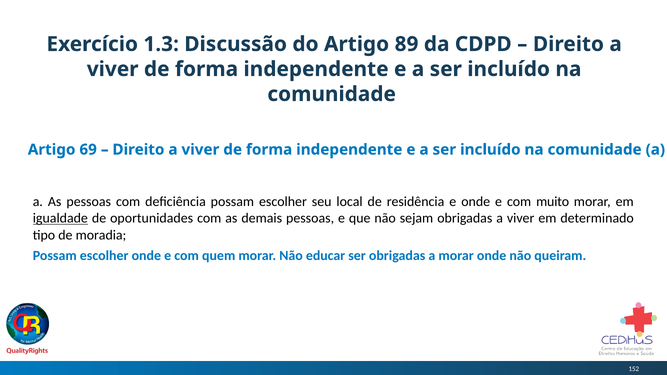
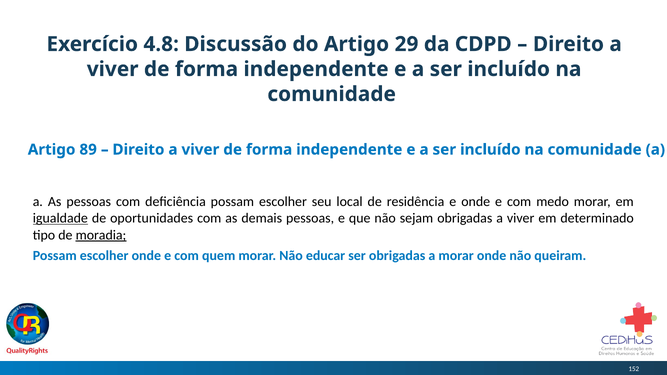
1.3: 1.3 -> 4.8
89: 89 -> 29
69: 69 -> 89
muito: muito -> medo
moradia underline: none -> present
